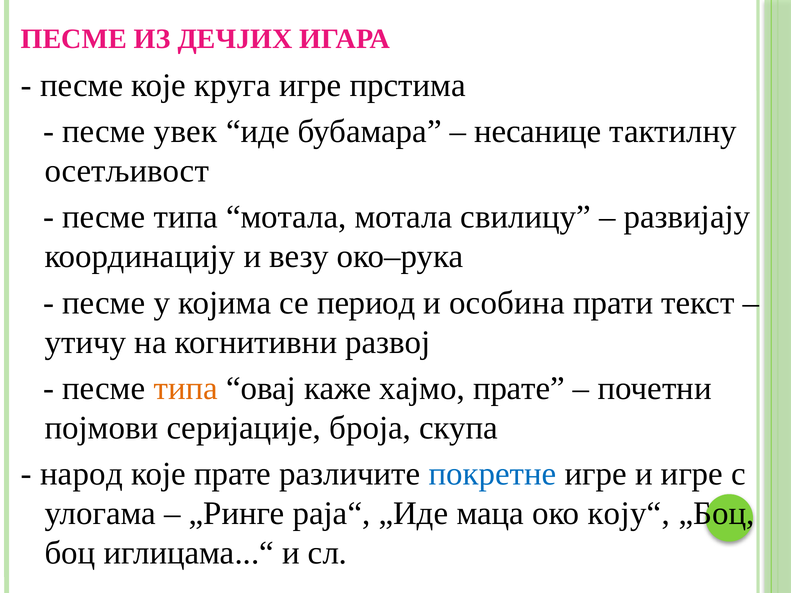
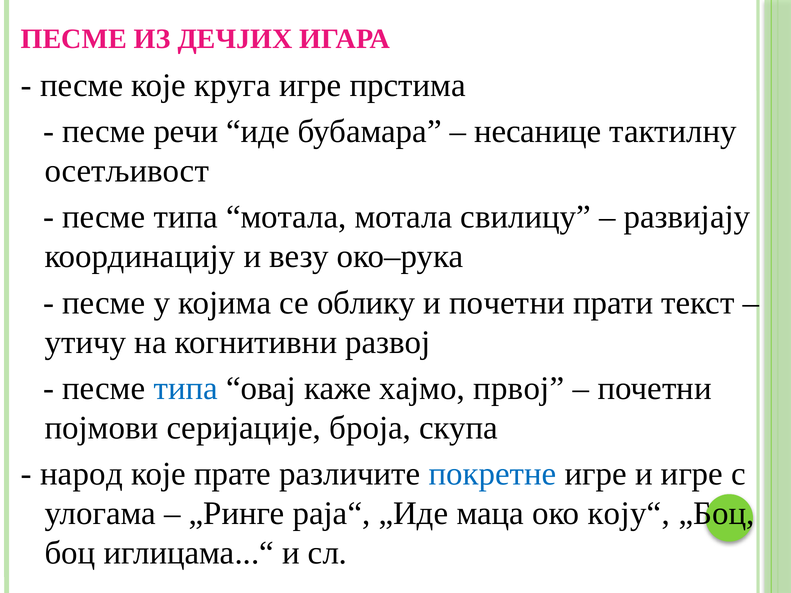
увек: увек -> речи
период: период -> облику
и особина: особина -> почетни
типа at (186, 389) colour: orange -> blue
хајмо прате: прате -> првој
